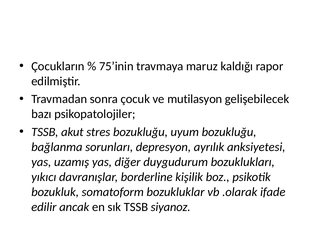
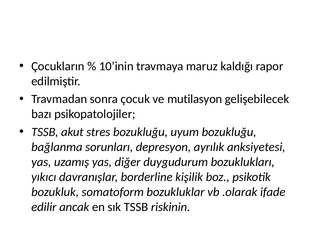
75’inin: 75’inin -> 10’inin
siyanoz: siyanoz -> riskinin
